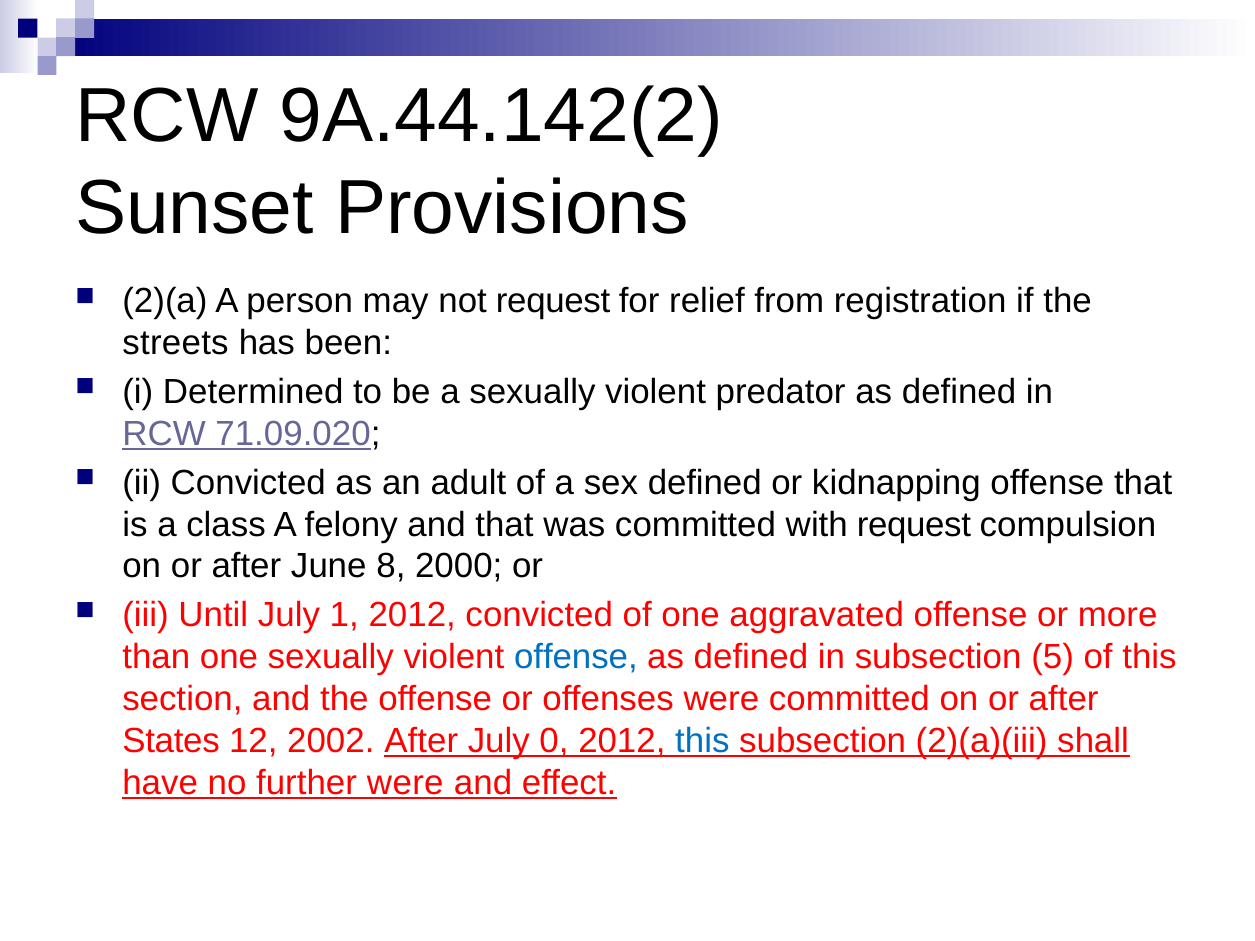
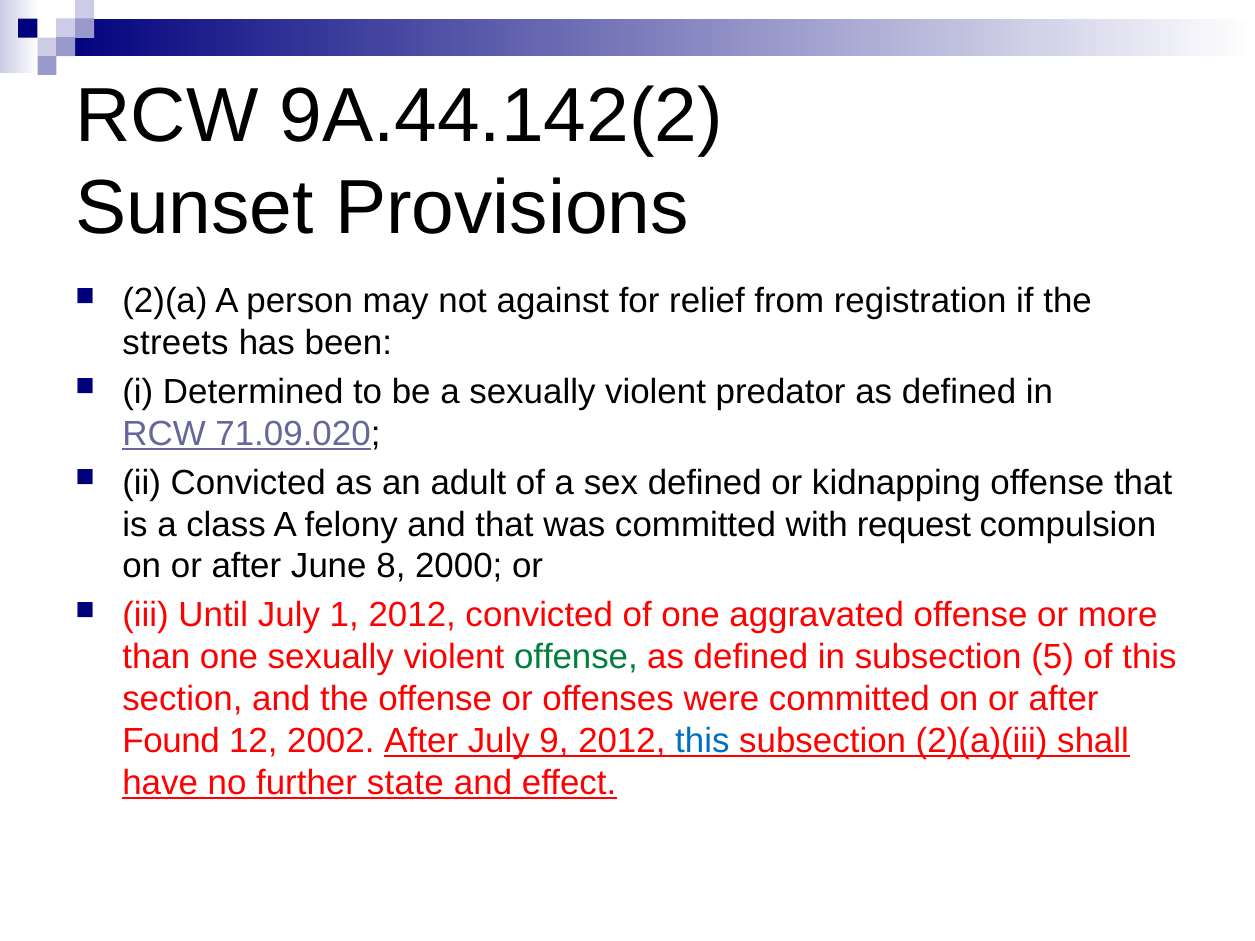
not request: request -> against
offense at (576, 657) colour: blue -> green
States: States -> Found
0: 0 -> 9
further were: were -> state
